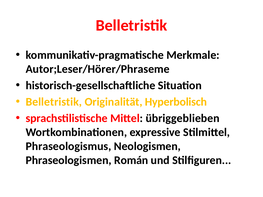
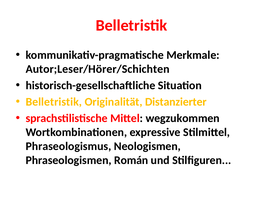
Autor;Leser/Hörer/Phraseme: Autor;Leser/Hörer/Phraseme -> Autor;Leser/Hörer/Schichten
Hyperbolisch: Hyperbolisch -> Distanzierter
übriggeblieben: übriggeblieben -> wegzukommen
